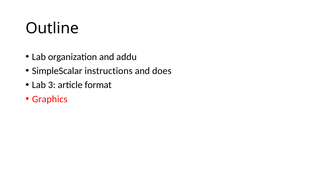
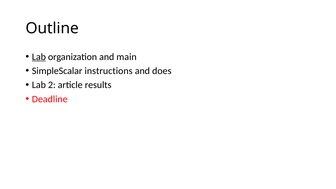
Lab at (39, 57) underline: none -> present
addu: addu -> main
3: 3 -> 2
format: format -> results
Graphics: Graphics -> Deadline
